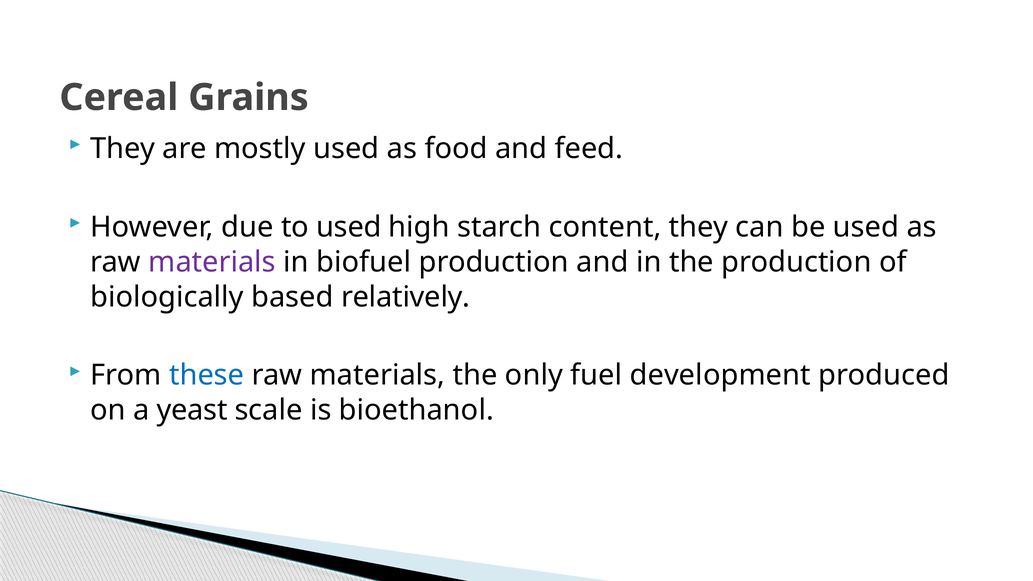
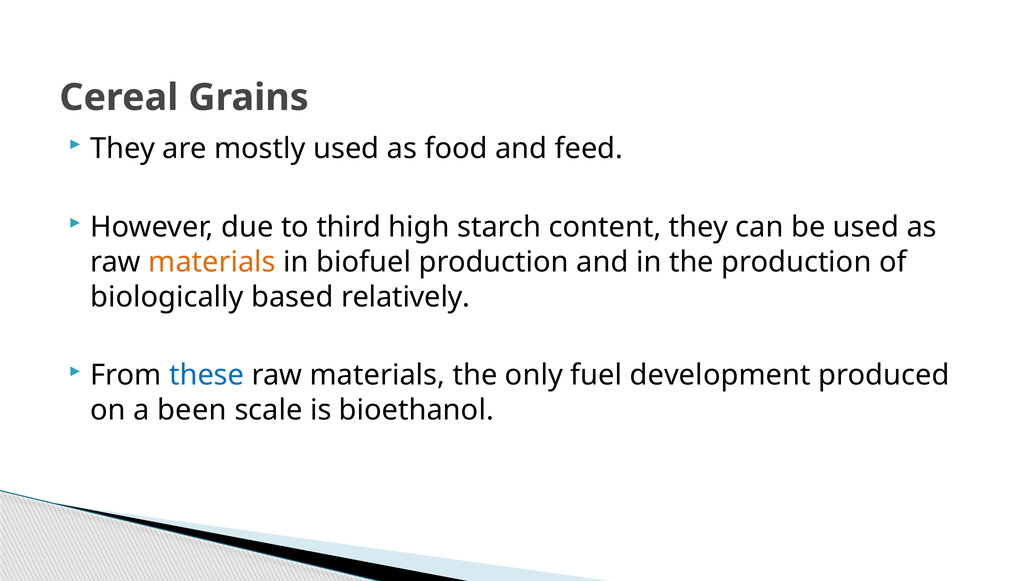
to used: used -> third
materials at (212, 262) colour: purple -> orange
yeast: yeast -> been
